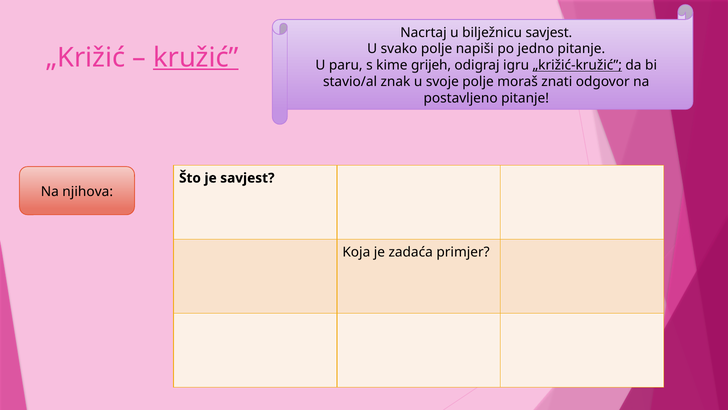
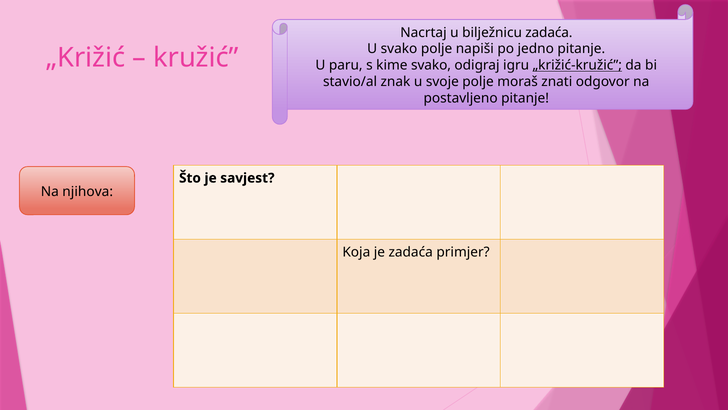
bilježnicu savjest: savjest -> zadaća
kružić underline: present -> none
kime grijeh: grijeh -> svako
